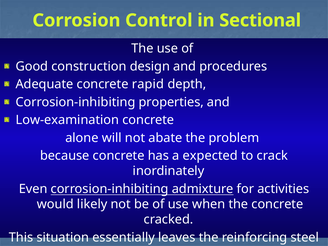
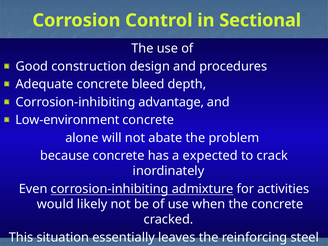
rapid: rapid -> bleed
properties: properties -> advantage
Low-examination: Low-examination -> Low-environment
